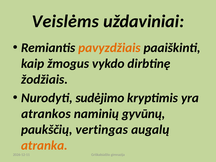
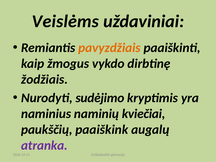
atrankos: atrankos -> naminius
gyvūnų: gyvūnų -> kviečiai
vertingas: vertingas -> paaiškink
atranka colour: orange -> purple
